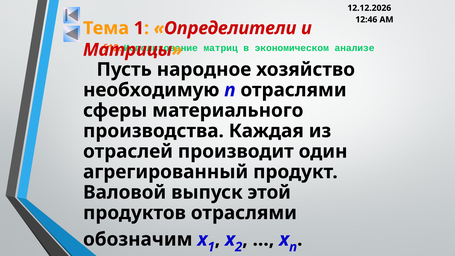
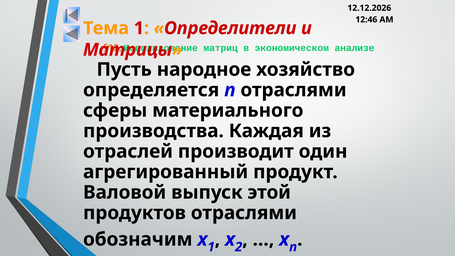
необходимую: необходимую -> определяется
